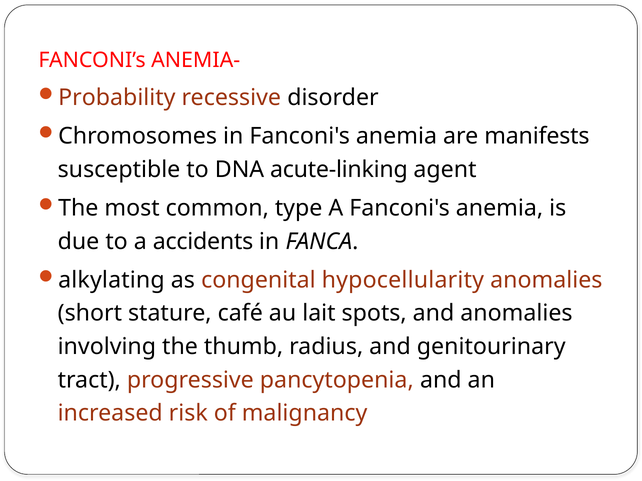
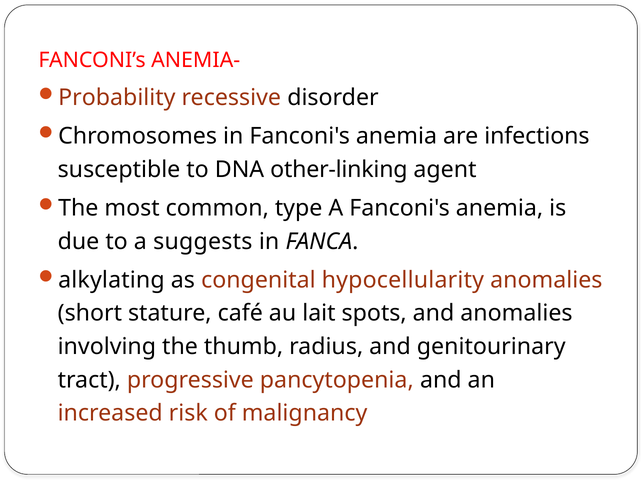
manifests: manifests -> infections
acute-linking: acute-linking -> other-linking
accidents: accidents -> suggests
